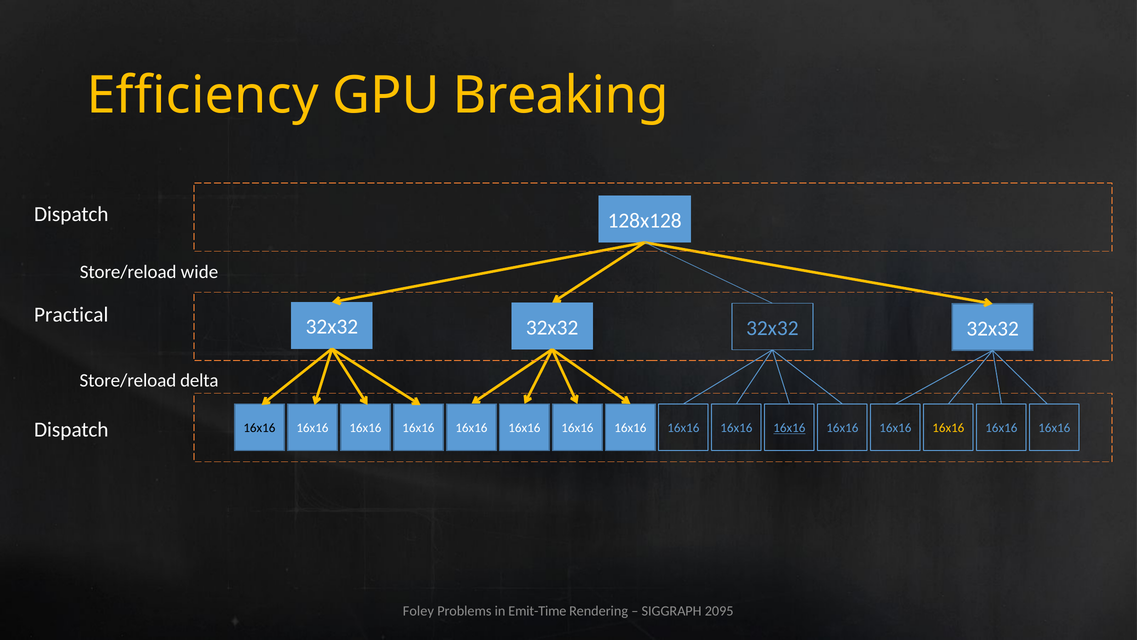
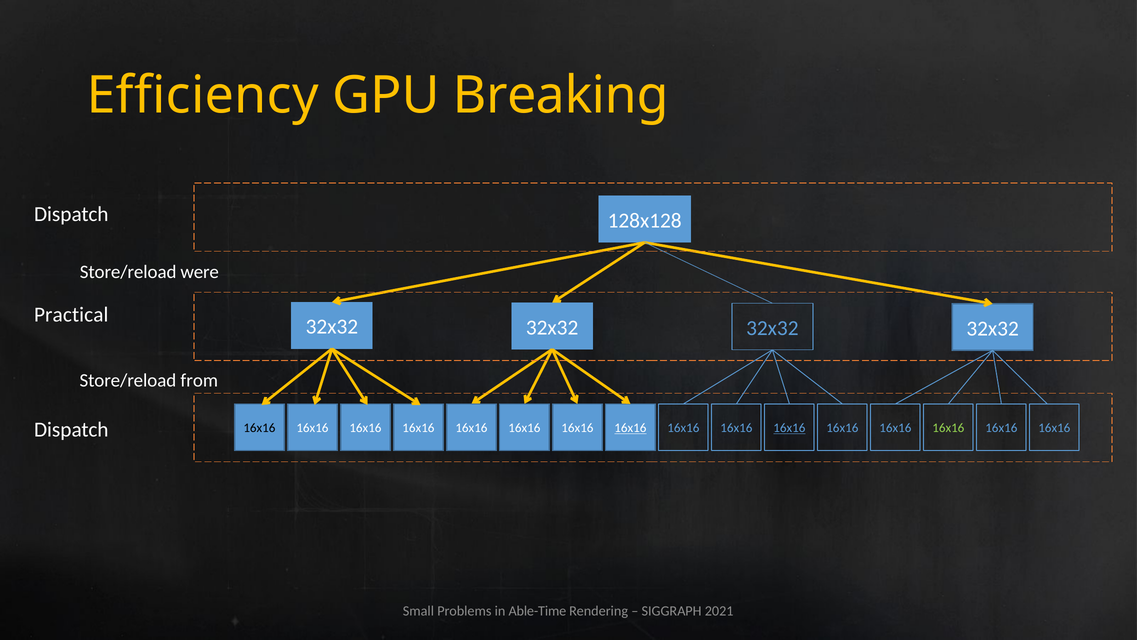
wide: wide -> were
delta: delta -> from
16x16 at (630, 428) underline: none -> present
16x16 at (948, 428) colour: yellow -> light green
Foley: Foley -> Small
Emit-Time: Emit-Time -> Able-Time
2095: 2095 -> 2021
